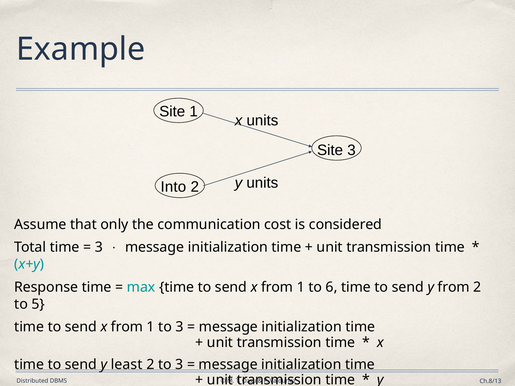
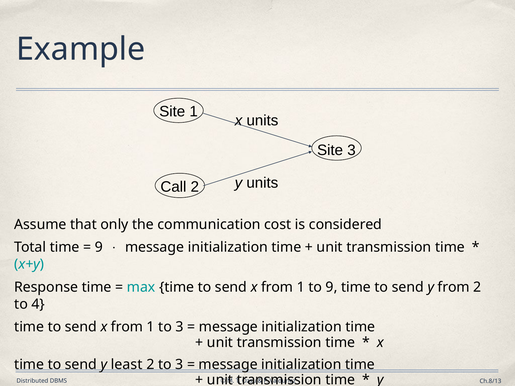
Into: Into -> Call
3 at (99, 247): 3 -> 9
to 6: 6 -> 9
5: 5 -> 4
